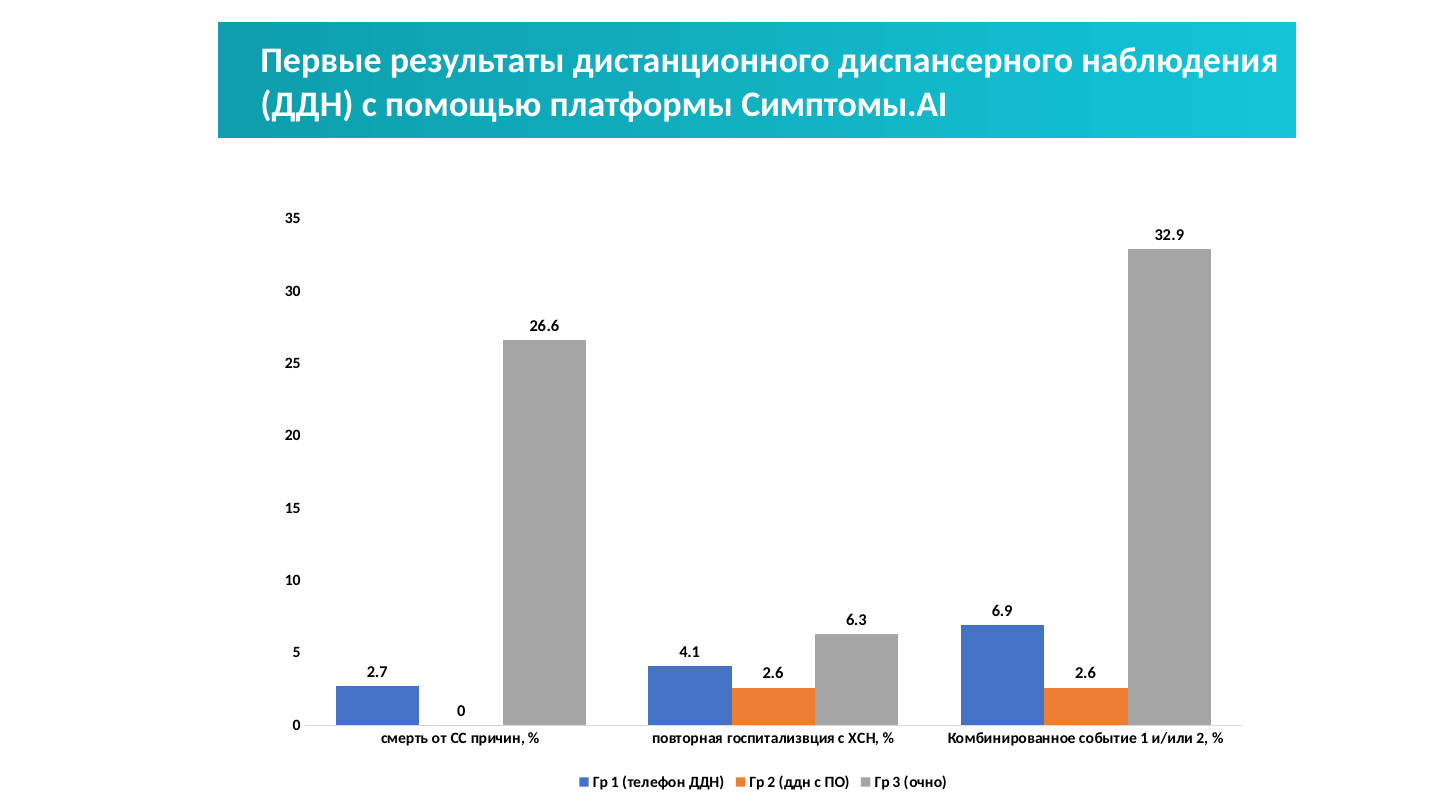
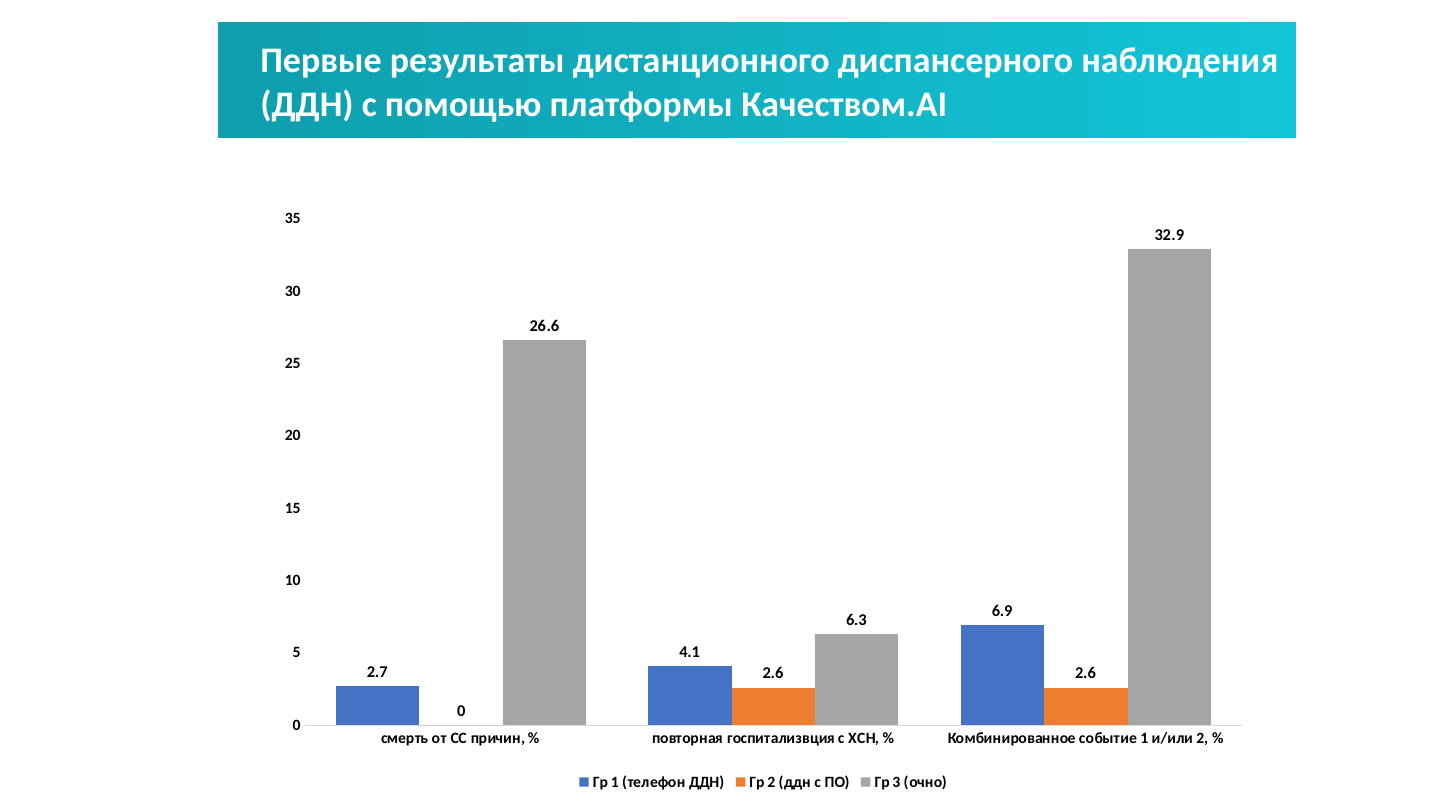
Симптомы.AI: Симптомы.AI -> Качеством.AI
